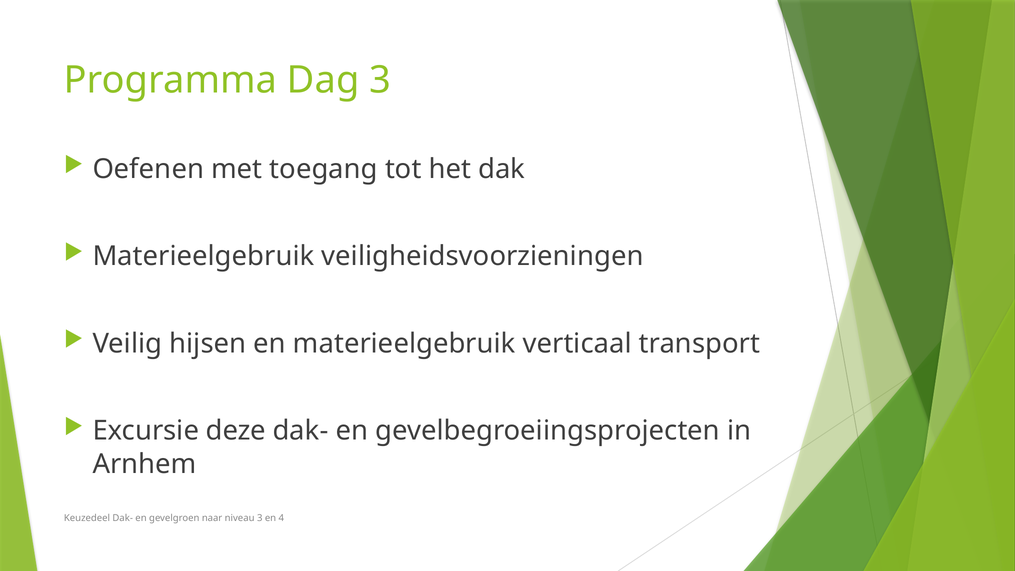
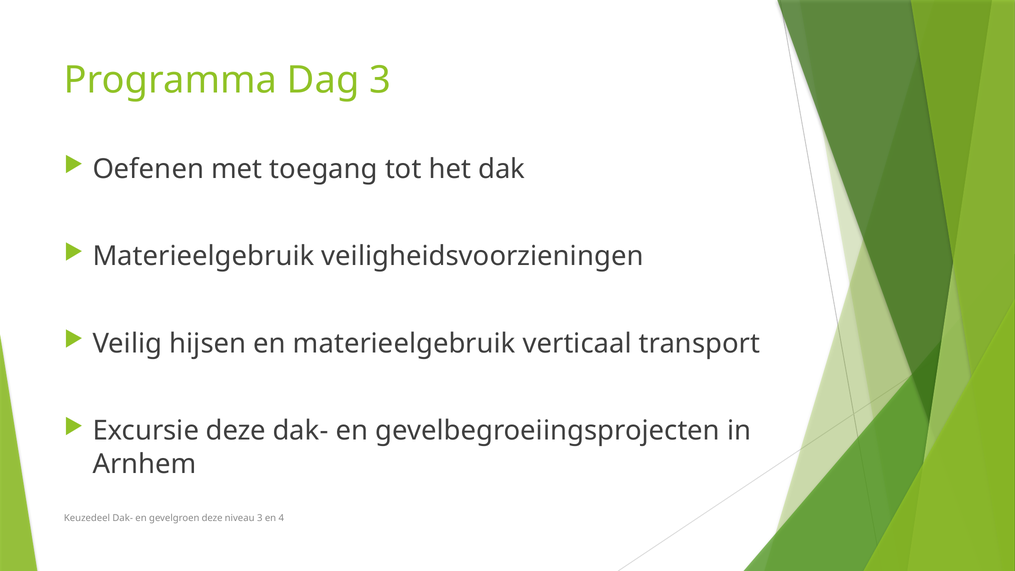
gevelgroen naar: naar -> deze
